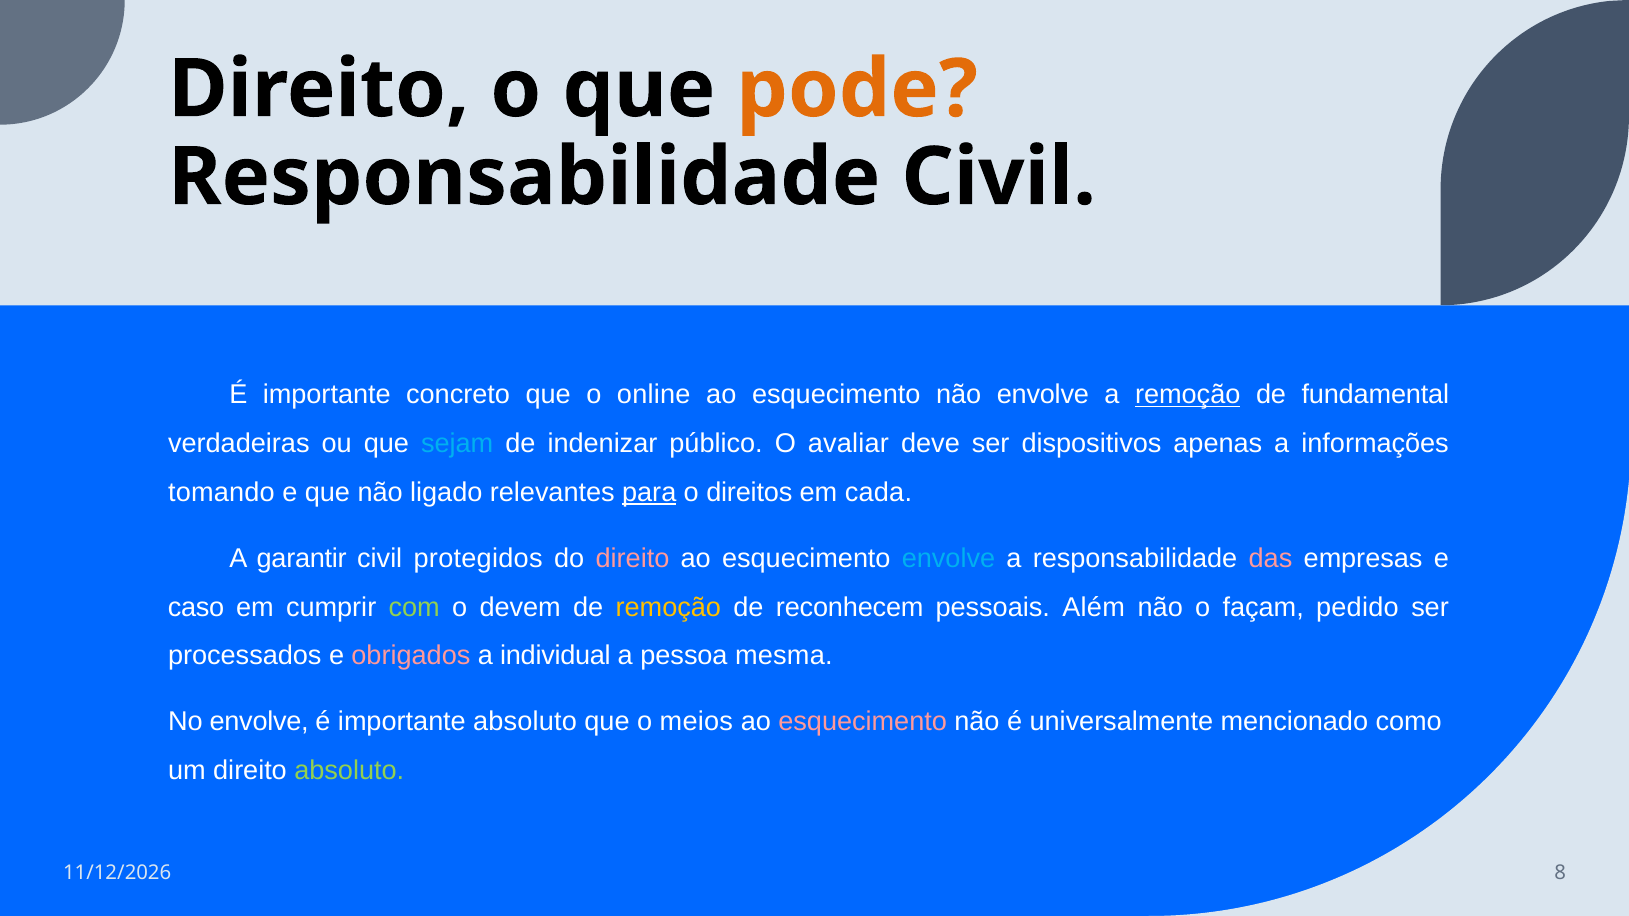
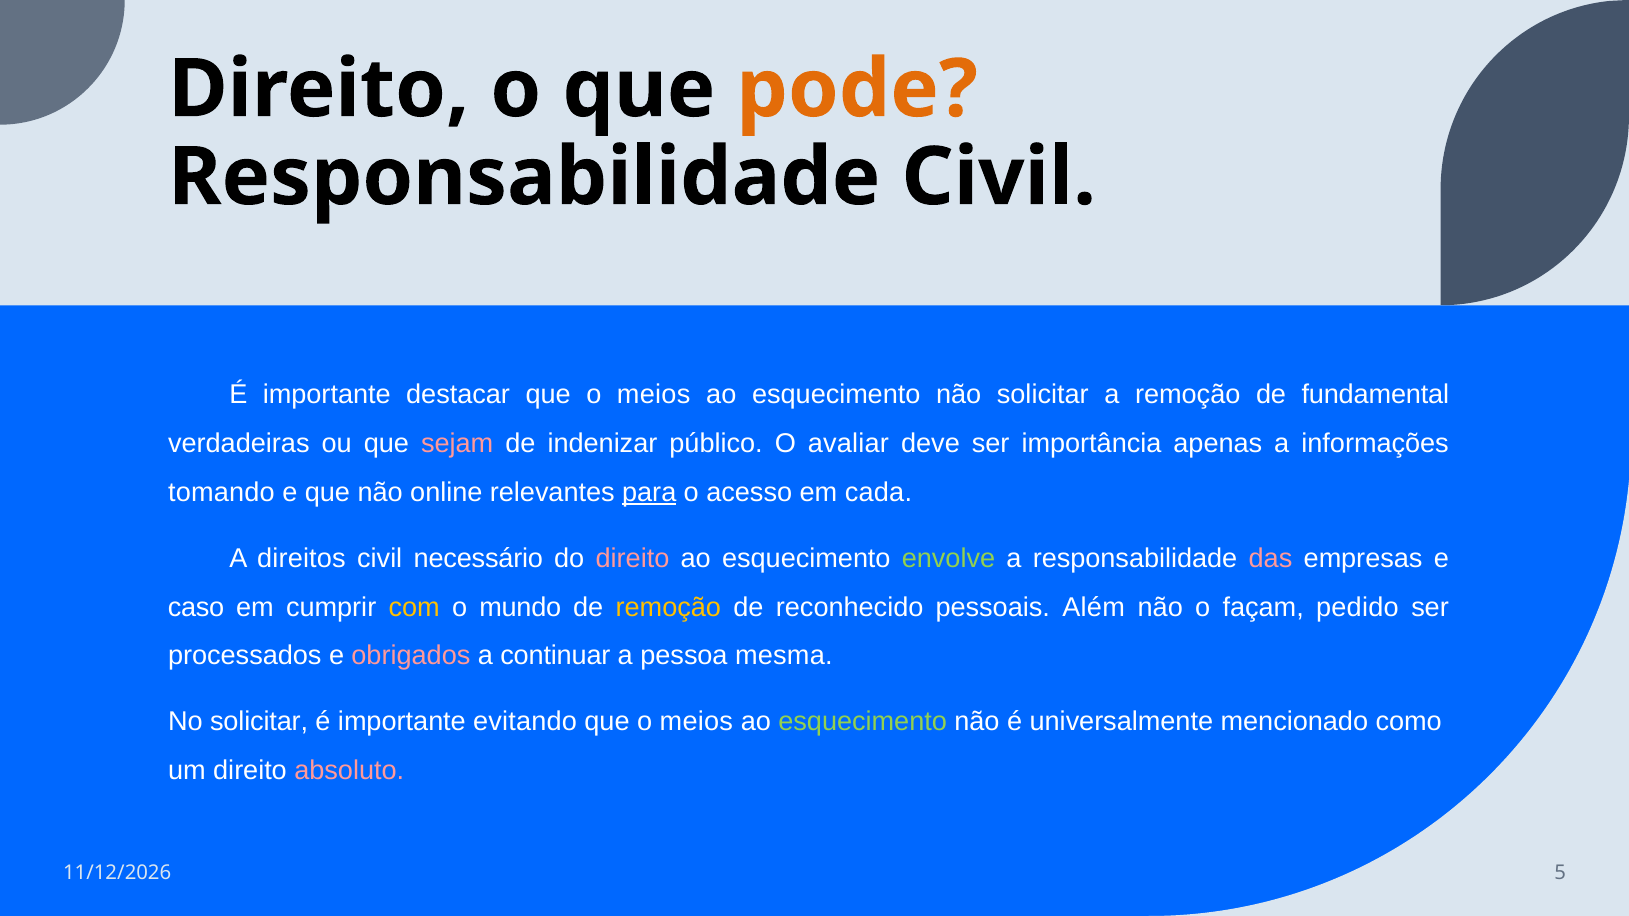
concreto: concreto -> destacar
online at (654, 395): online -> meios
não envolve: envolve -> solicitar
remoção at (1188, 395) underline: present -> none
sejam colour: light blue -> pink
dispositivos: dispositivos -> importância
ligado: ligado -> online
direitos: direitos -> acesso
garantir: garantir -> direitos
protegidos: protegidos -> necessário
envolve at (948, 558) colour: light blue -> light green
com colour: light green -> yellow
devem: devem -> mundo
reconhecem: reconhecem -> reconhecido
individual: individual -> continuar
No envolve: envolve -> solicitar
importante absoluto: absoluto -> evitando
esquecimento at (863, 722) colour: pink -> light green
absoluto at (349, 771) colour: light green -> pink
8: 8 -> 5
